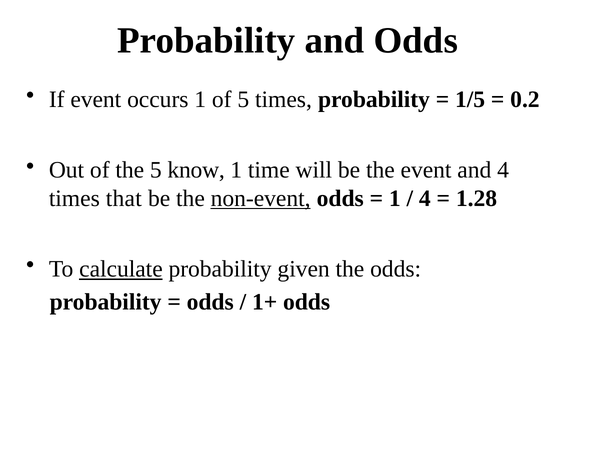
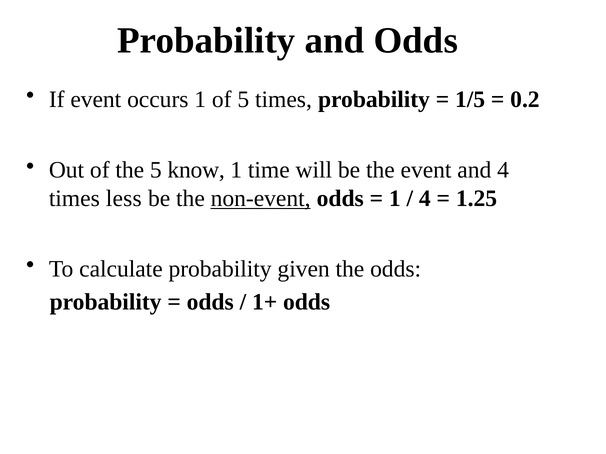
that: that -> less
1.28: 1.28 -> 1.25
calculate underline: present -> none
